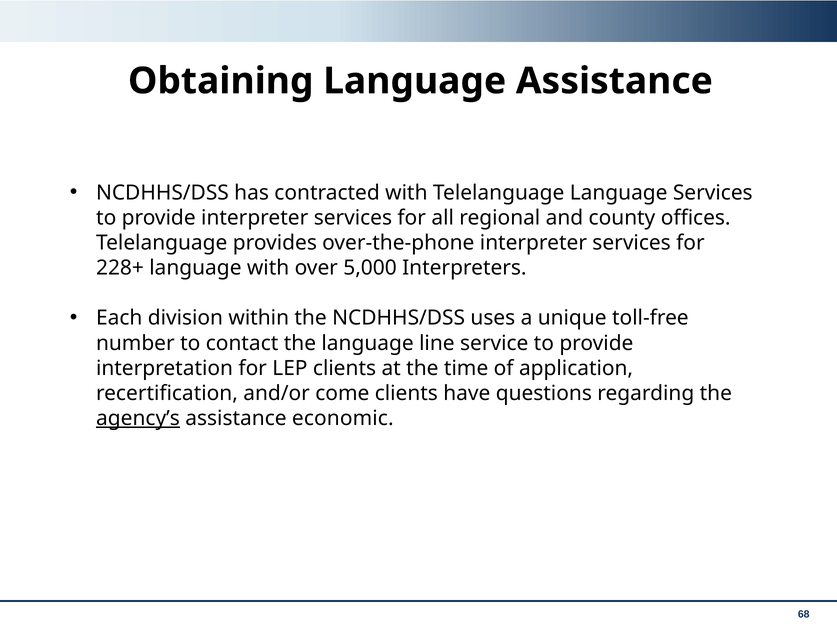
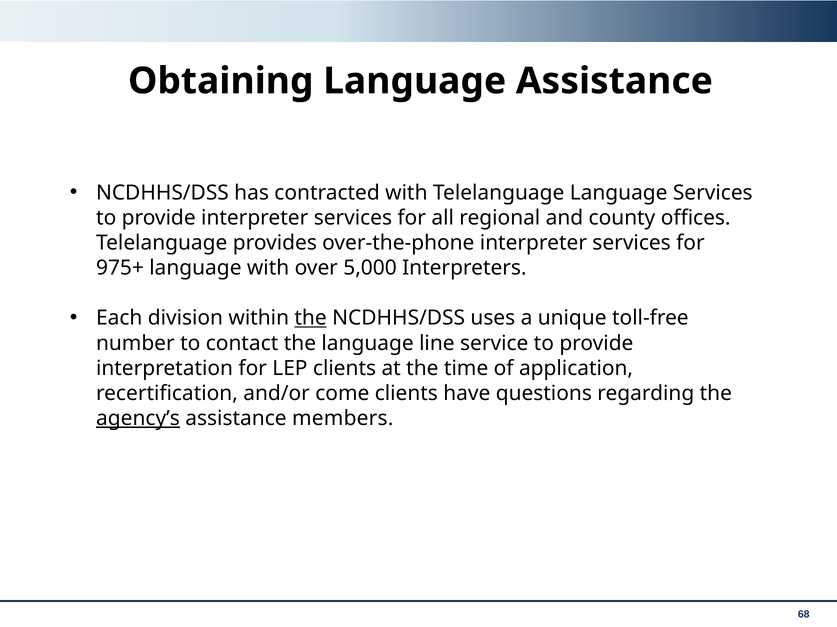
228+: 228+ -> 975+
the at (311, 318) underline: none -> present
economic: economic -> members
